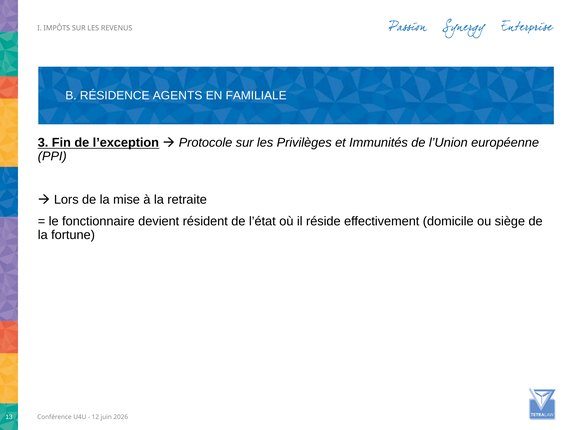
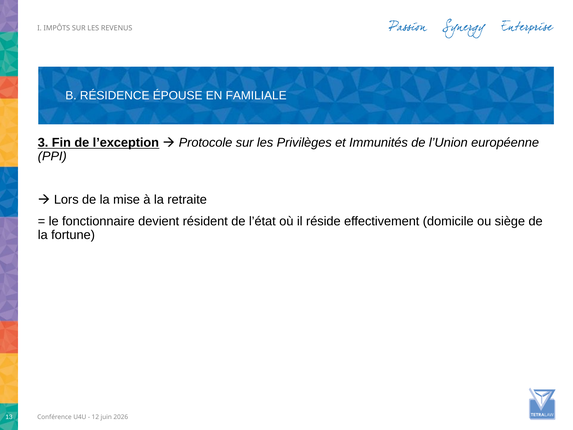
AGENTS: AGENTS -> ÉPOUSE
